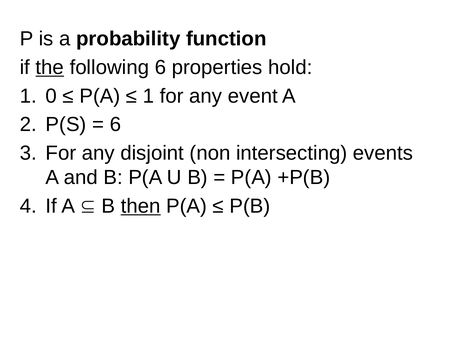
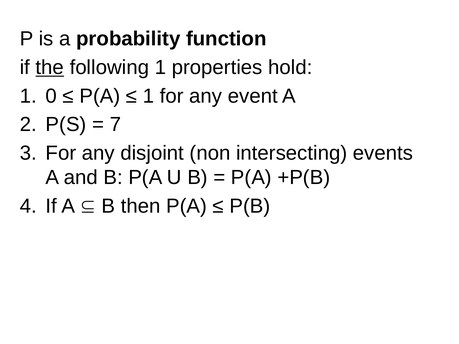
following 6: 6 -> 1
6 at (115, 125): 6 -> 7
then underline: present -> none
